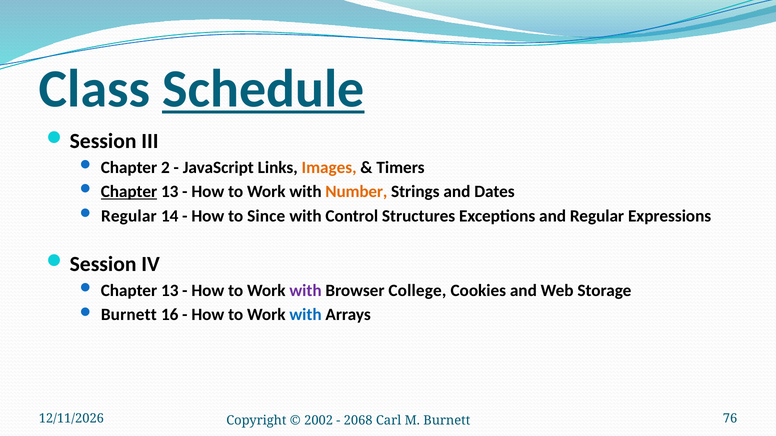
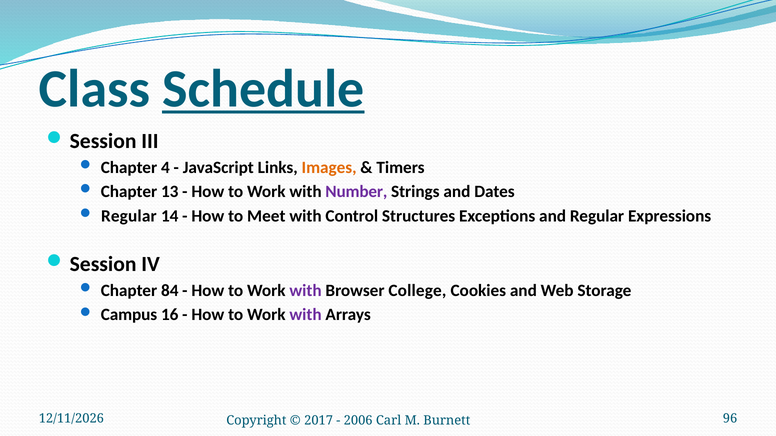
2: 2 -> 4
Chapter at (129, 192) underline: present -> none
Number colour: orange -> purple
Since: Since -> Meet
13 at (170, 291): 13 -> 84
Burnett at (129, 315): Burnett -> Campus
with at (306, 315) colour: blue -> purple
2002: 2002 -> 2017
2068: 2068 -> 2006
76: 76 -> 96
